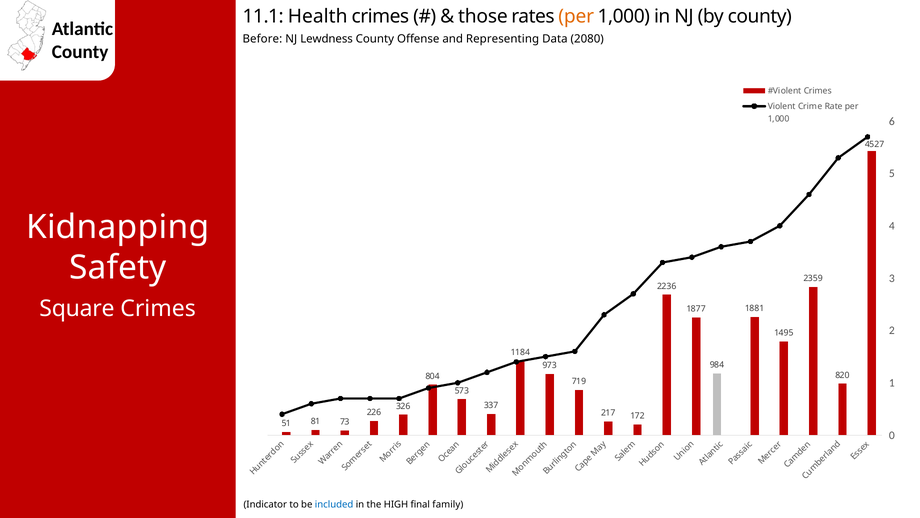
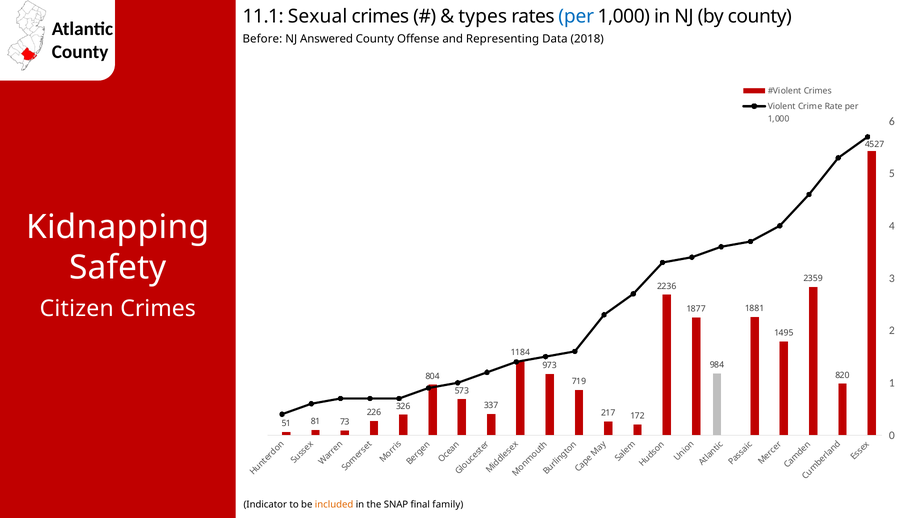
Health: Health -> Sexual
those: those -> types
per at (576, 16) colour: orange -> blue
Lewdness: Lewdness -> Answered
2080: 2080 -> 2018
Square: Square -> Citizen
included colour: blue -> orange
HIGH: HIGH -> SNAP
